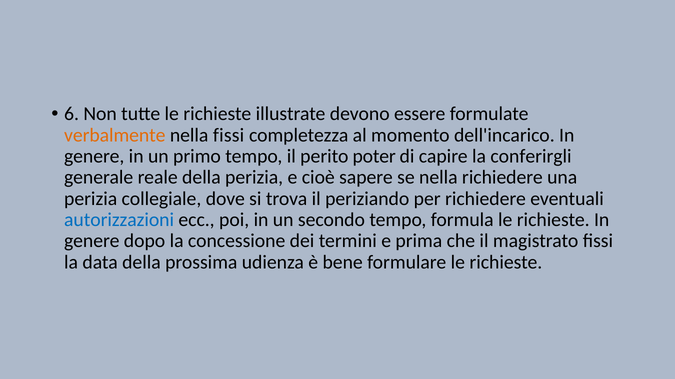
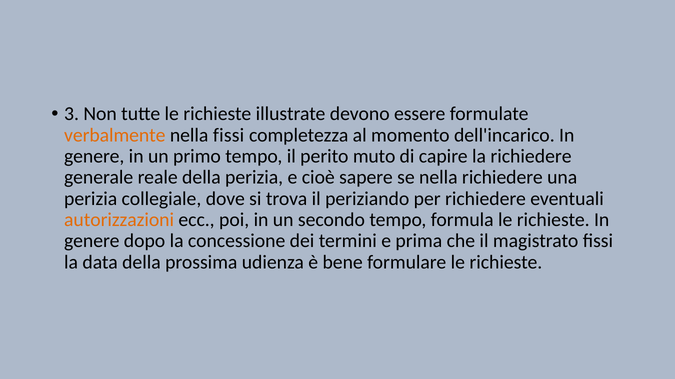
6: 6 -> 3
poter: poter -> muto
la conferirgli: conferirgli -> richiedere
autorizzazioni colour: blue -> orange
